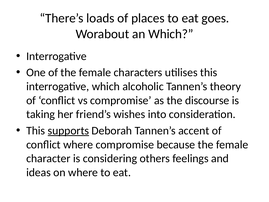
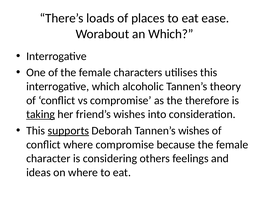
goes: goes -> ease
discourse: discourse -> therefore
taking underline: none -> present
Tannen’s accent: accent -> wishes
